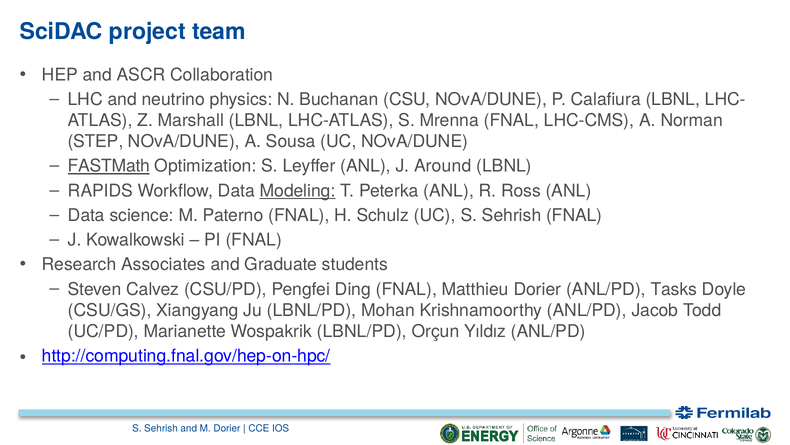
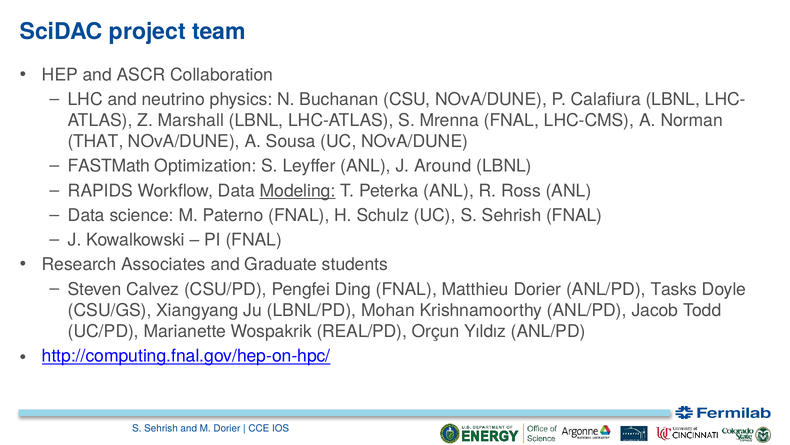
STEP: STEP -> THAT
FASTMath underline: present -> none
Wospakrik LBNL/PD: LBNL/PD -> REAL/PD
